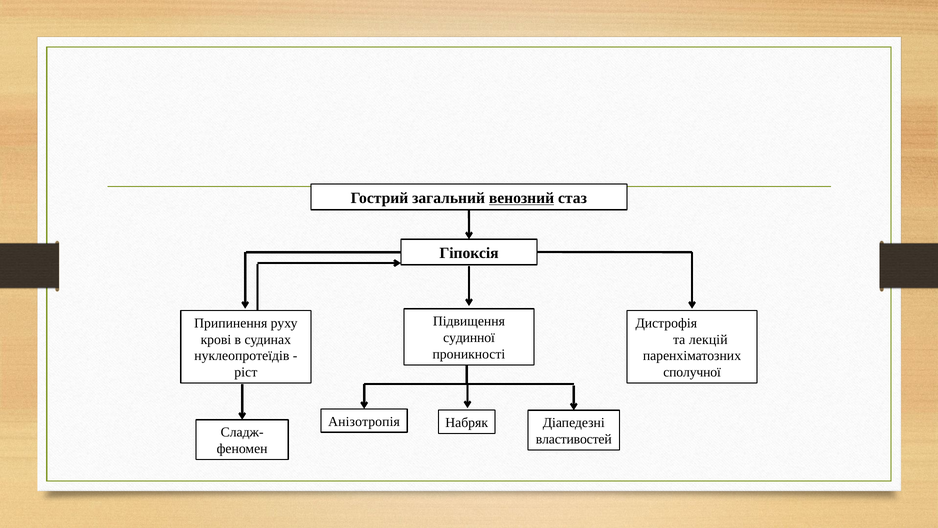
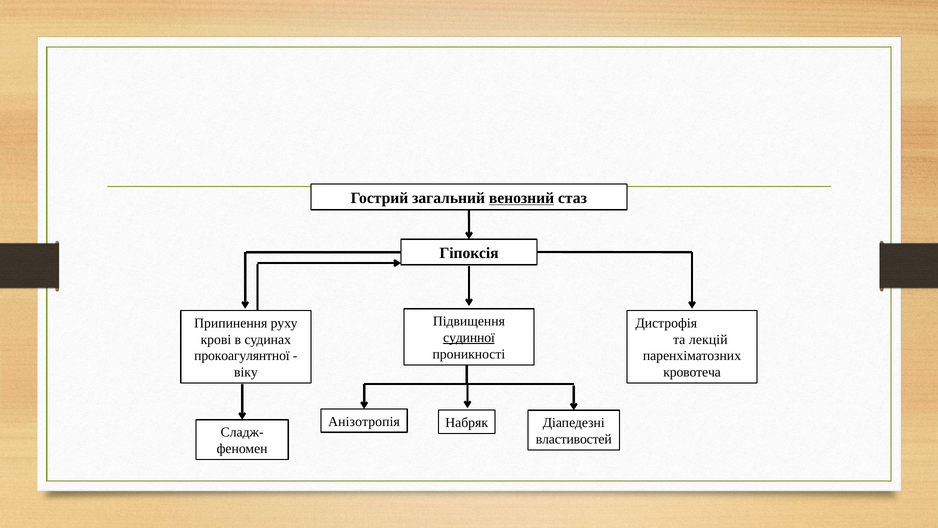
судинної underline: none -> present
нуклеопротеїдів: нуклеопротеїдів -> прокоагулянтної
ріст: ріст -> віку
сполучної: сполучної -> кровотеча
